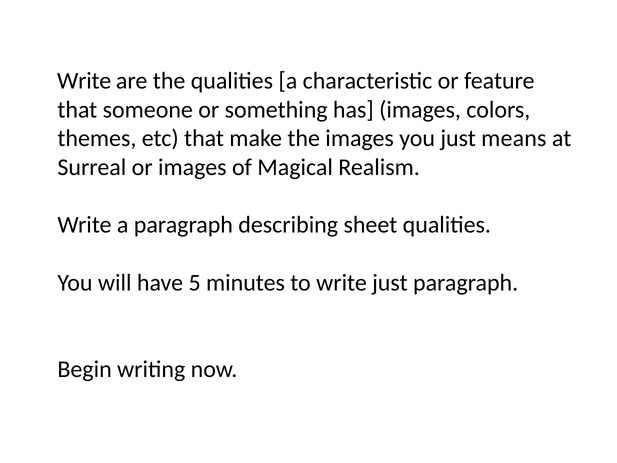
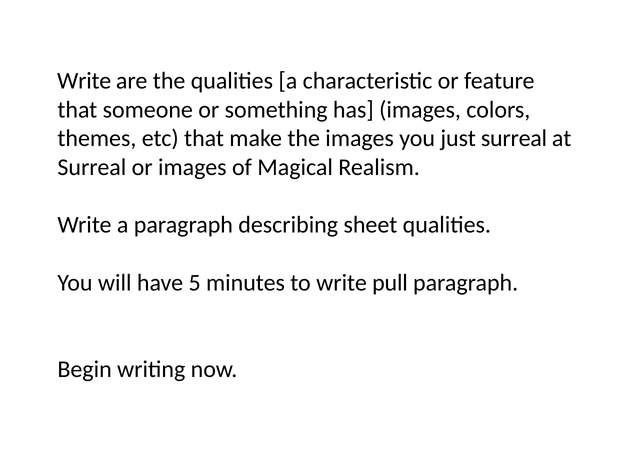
just means: means -> surreal
write just: just -> pull
